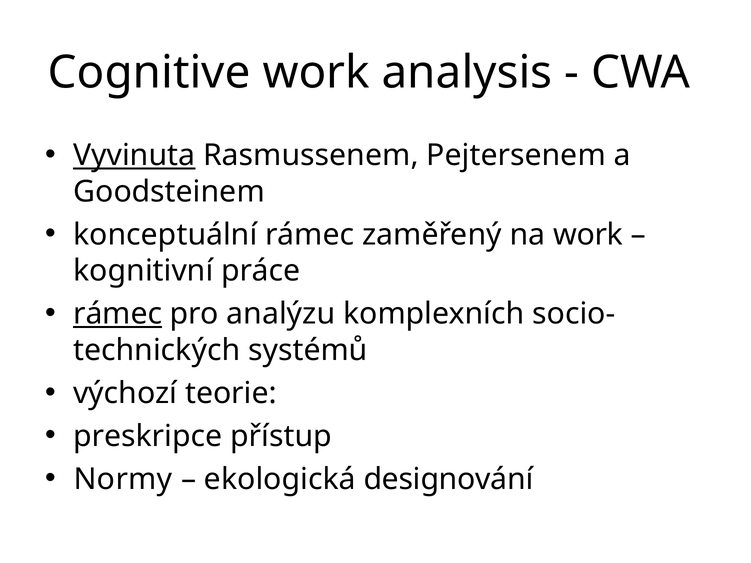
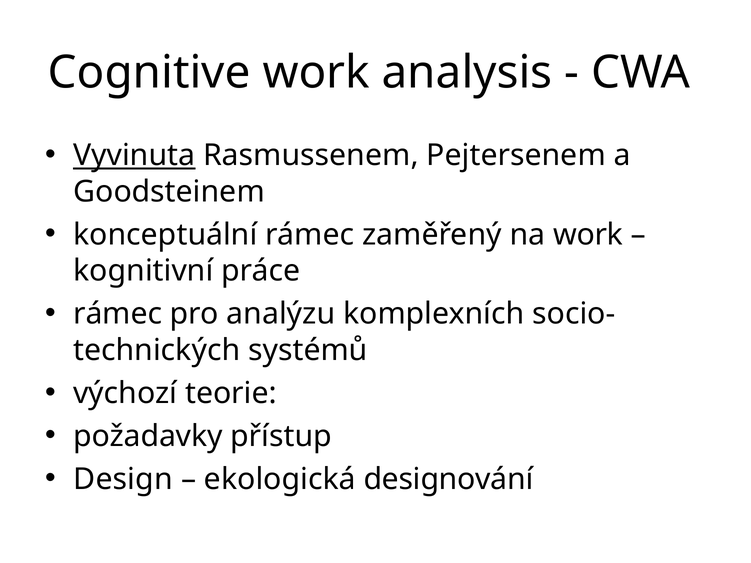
rámec at (118, 314) underline: present -> none
preskripce: preskripce -> požadavky
Normy: Normy -> Design
